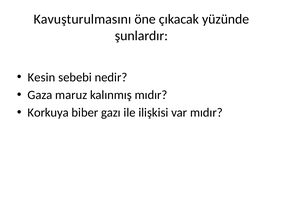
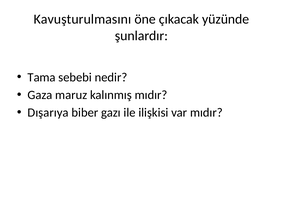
Kesin: Kesin -> Tama
Korkuya: Korkuya -> Dışarıya
